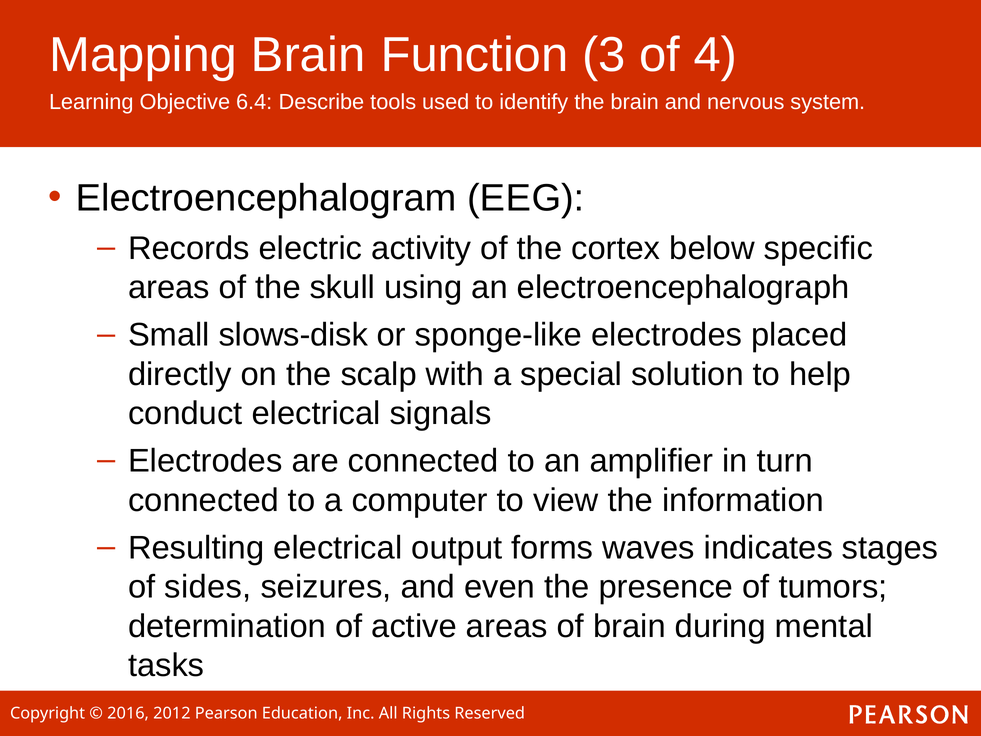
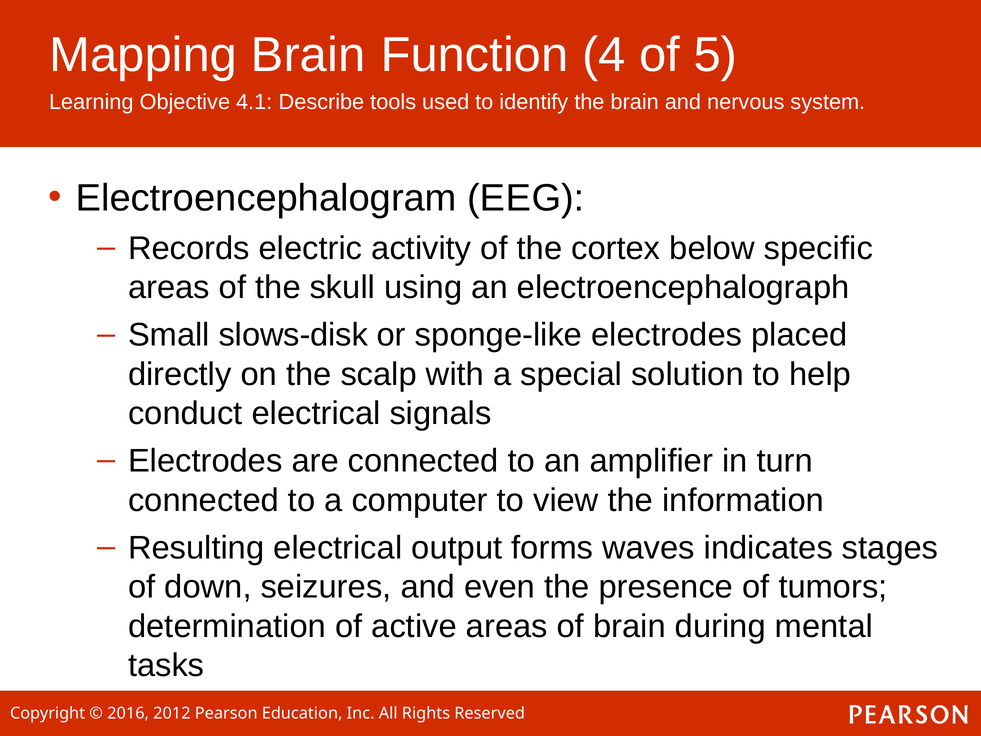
3: 3 -> 4
4: 4 -> 5
6.4: 6.4 -> 4.1
sides: sides -> down
